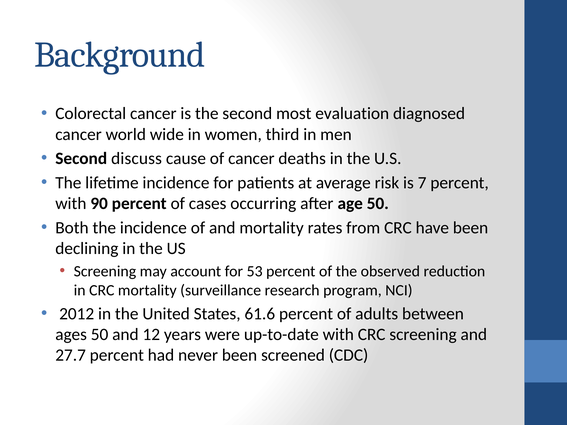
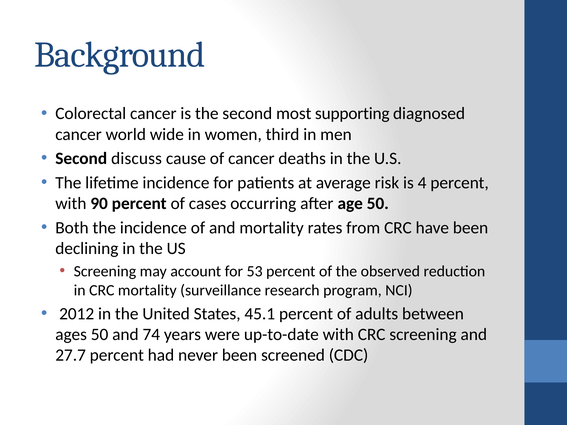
evaluation: evaluation -> supporting
7: 7 -> 4
61.6: 61.6 -> 45.1
12: 12 -> 74
